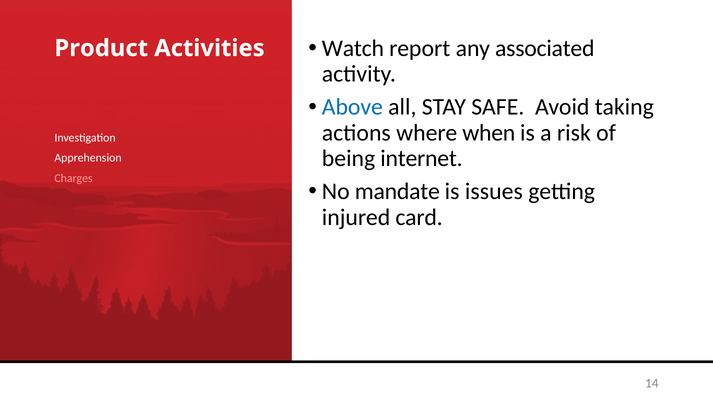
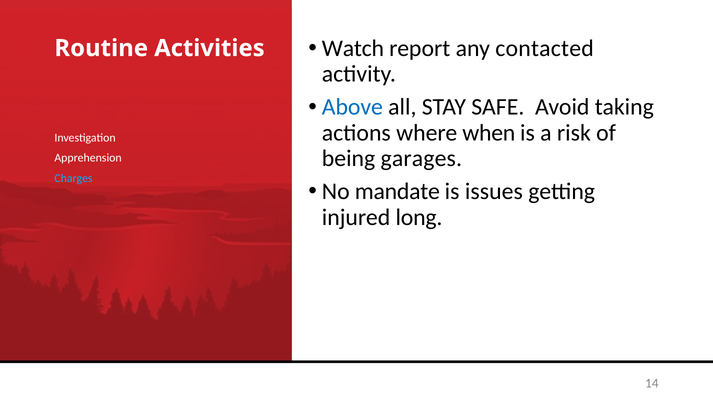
Product: Product -> Routine
associated: associated -> contacted
internet: internet -> garages
Charges colour: pink -> light blue
card: card -> long
